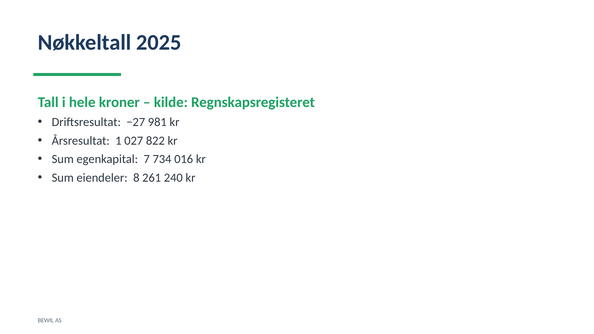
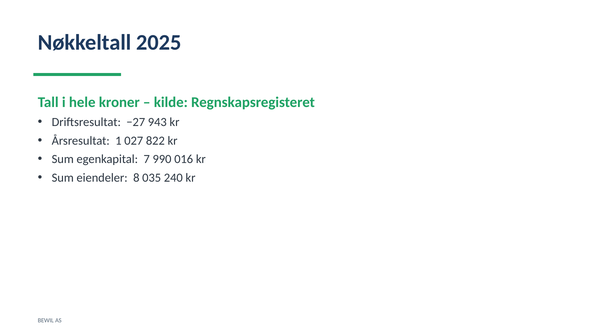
981: 981 -> 943
734: 734 -> 990
261: 261 -> 035
